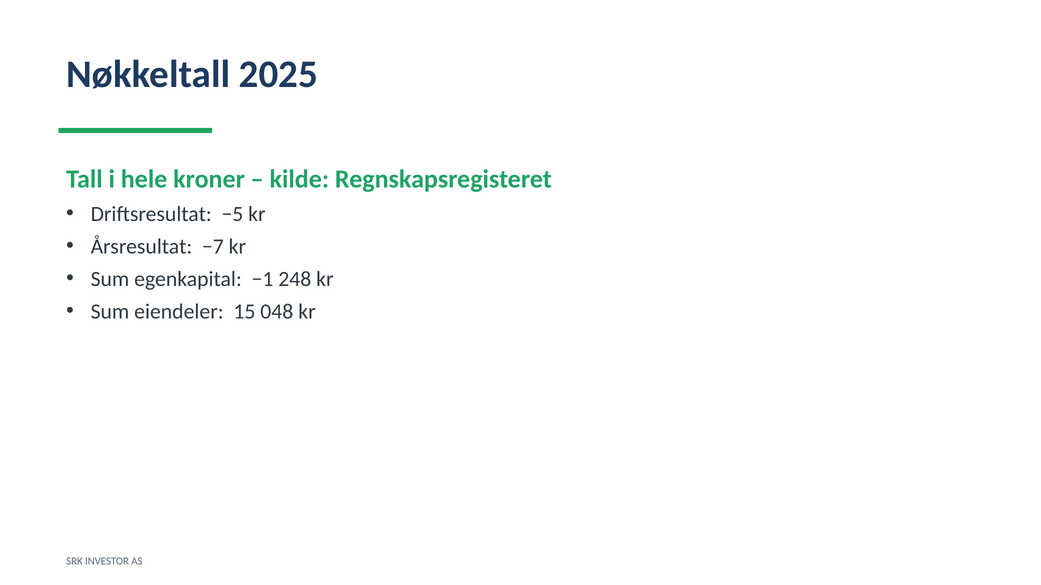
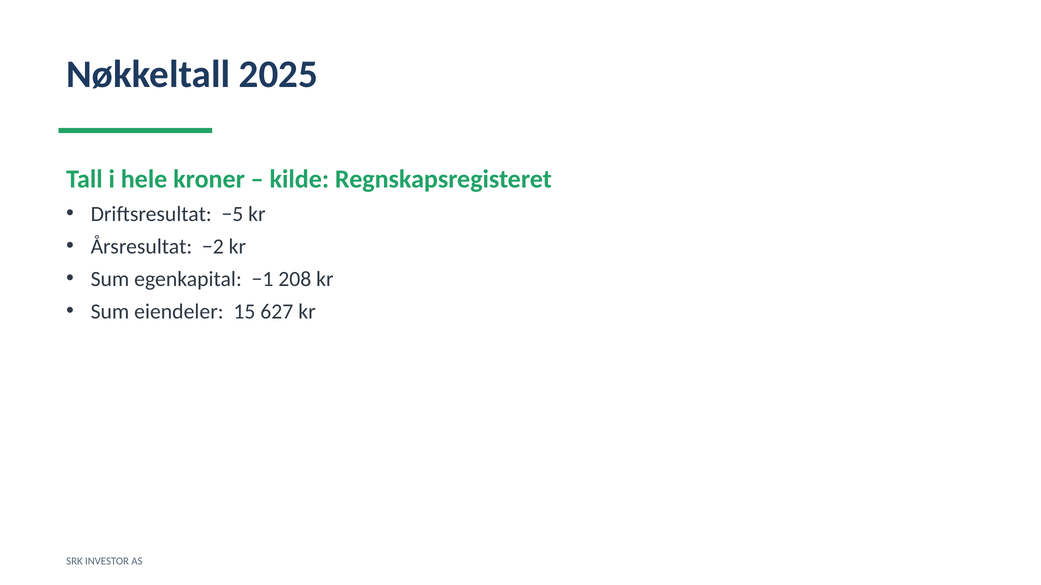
−7: −7 -> −2
248: 248 -> 208
048: 048 -> 627
